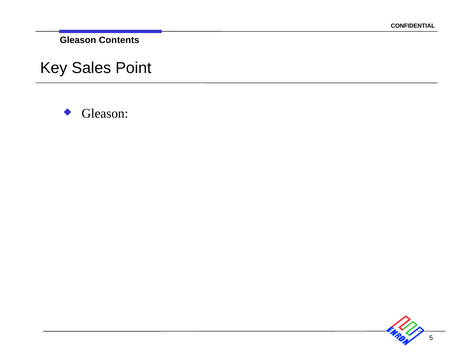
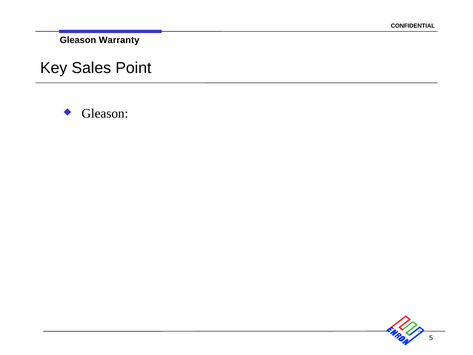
Contents: Contents -> Warranty
